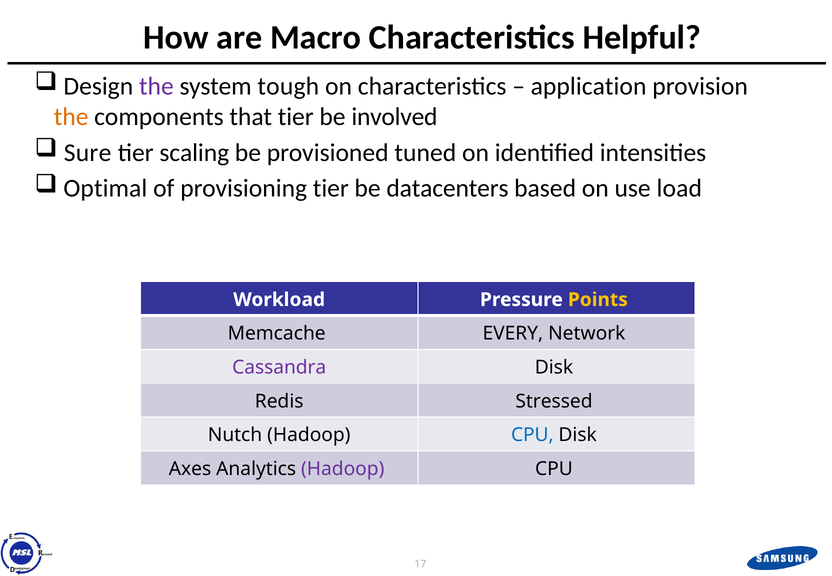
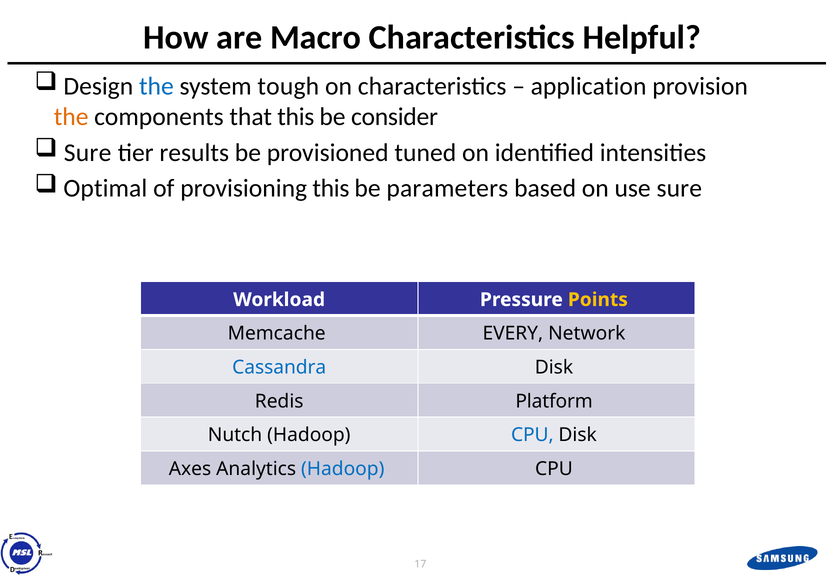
the at (156, 86) colour: purple -> blue
that tier: tier -> this
involved: involved -> consider
scaling: scaling -> results
provisioning tier: tier -> this
datacenters: datacenters -> parameters
use load: load -> sure
Cassandra colour: purple -> blue
Stressed: Stressed -> Platform
Hadoop at (343, 469) colour: purple -> blue
